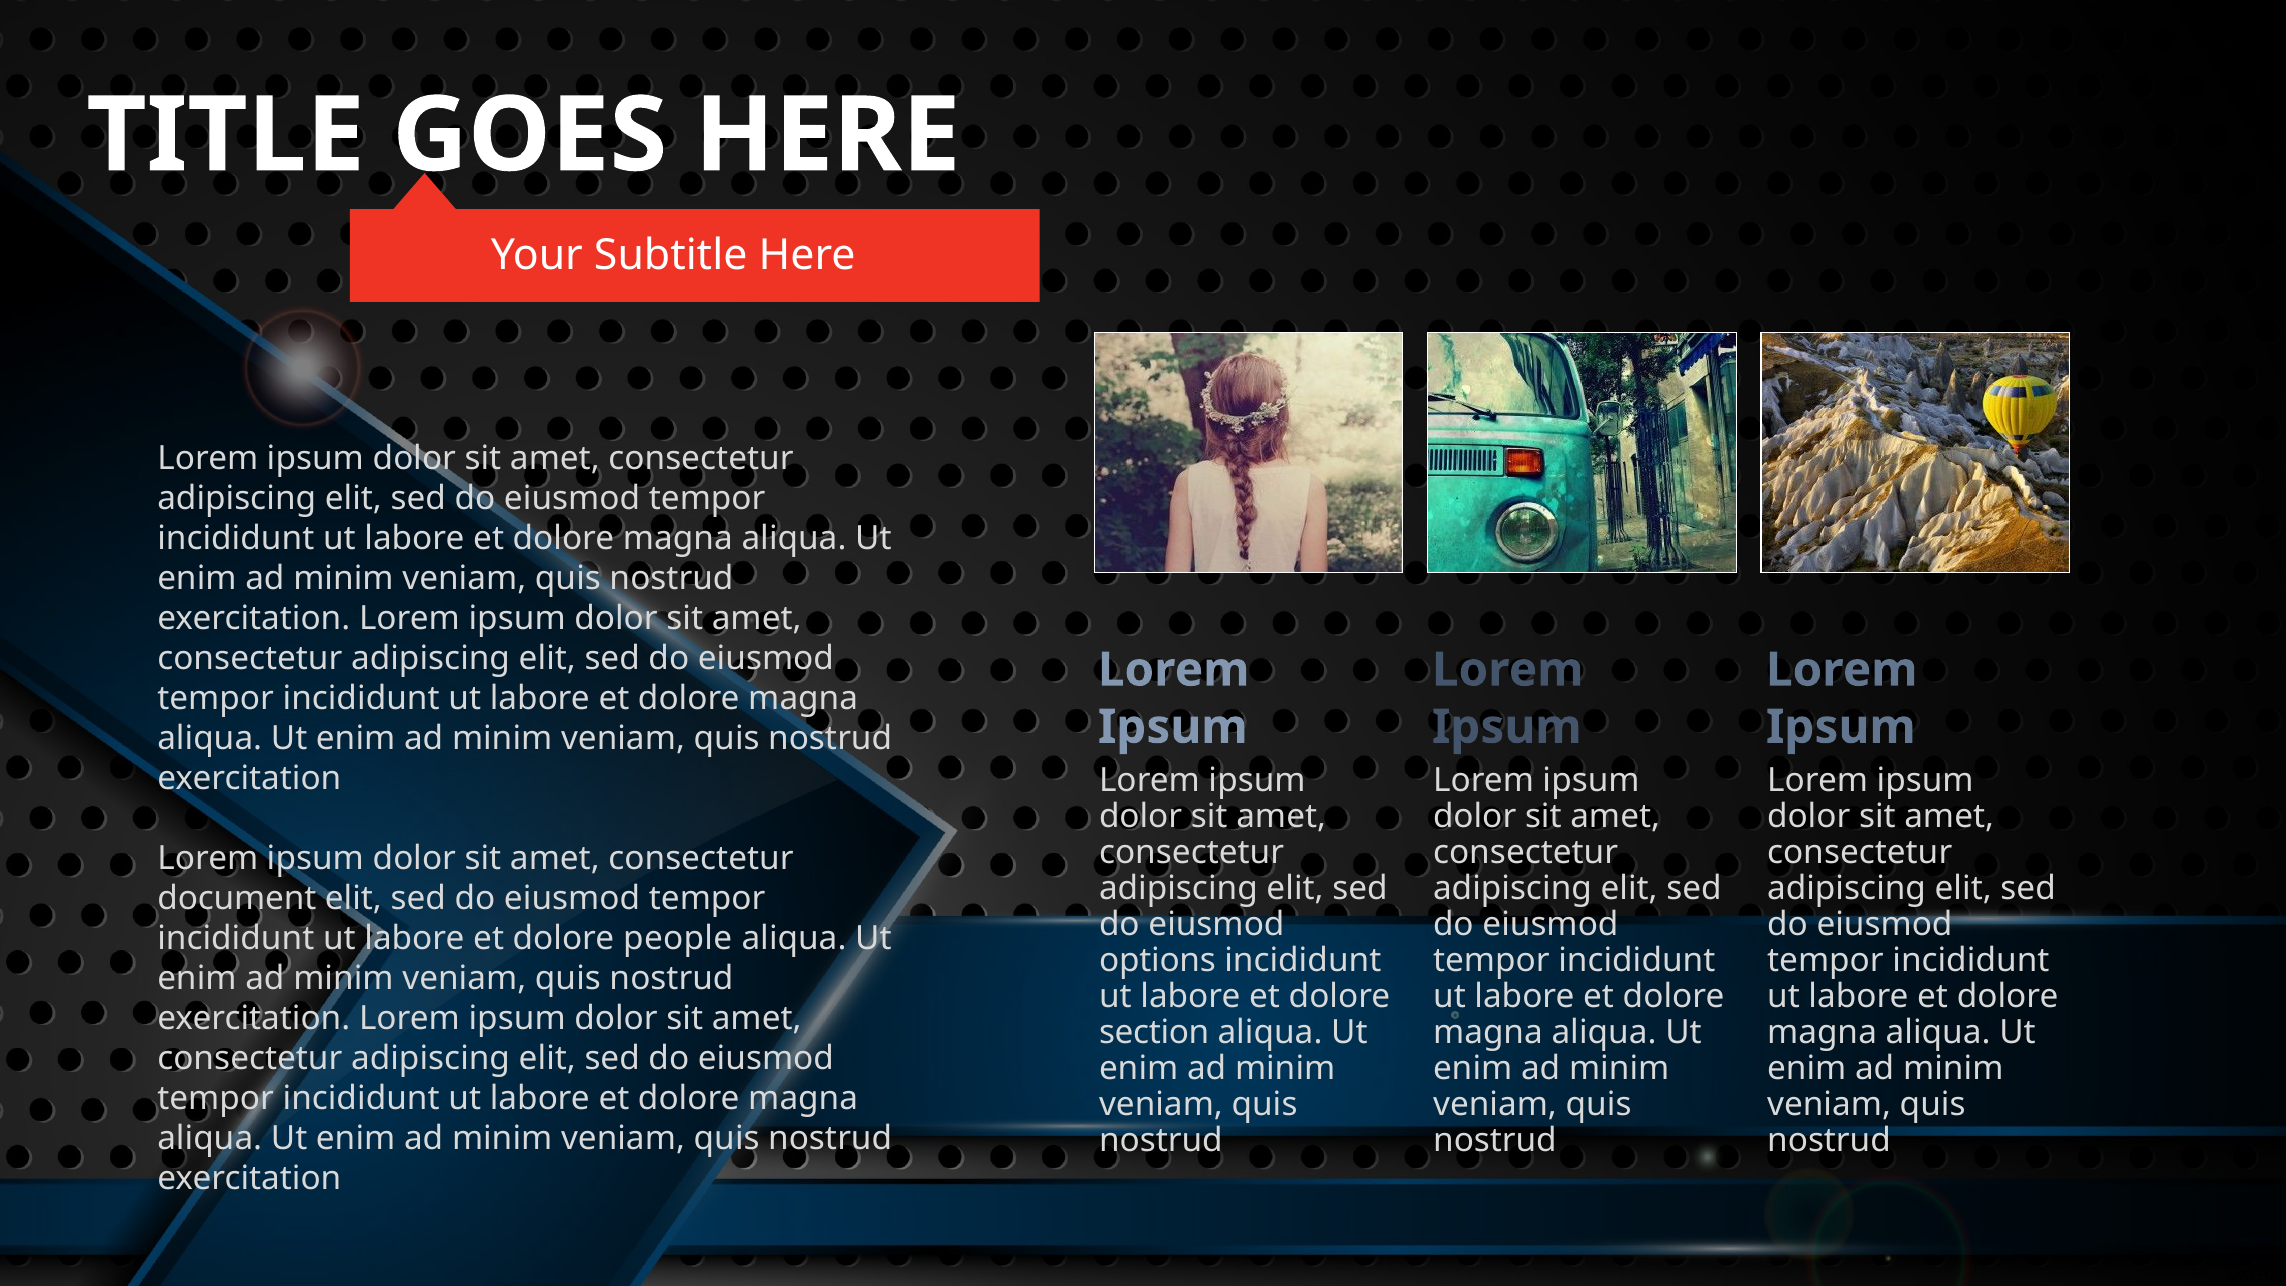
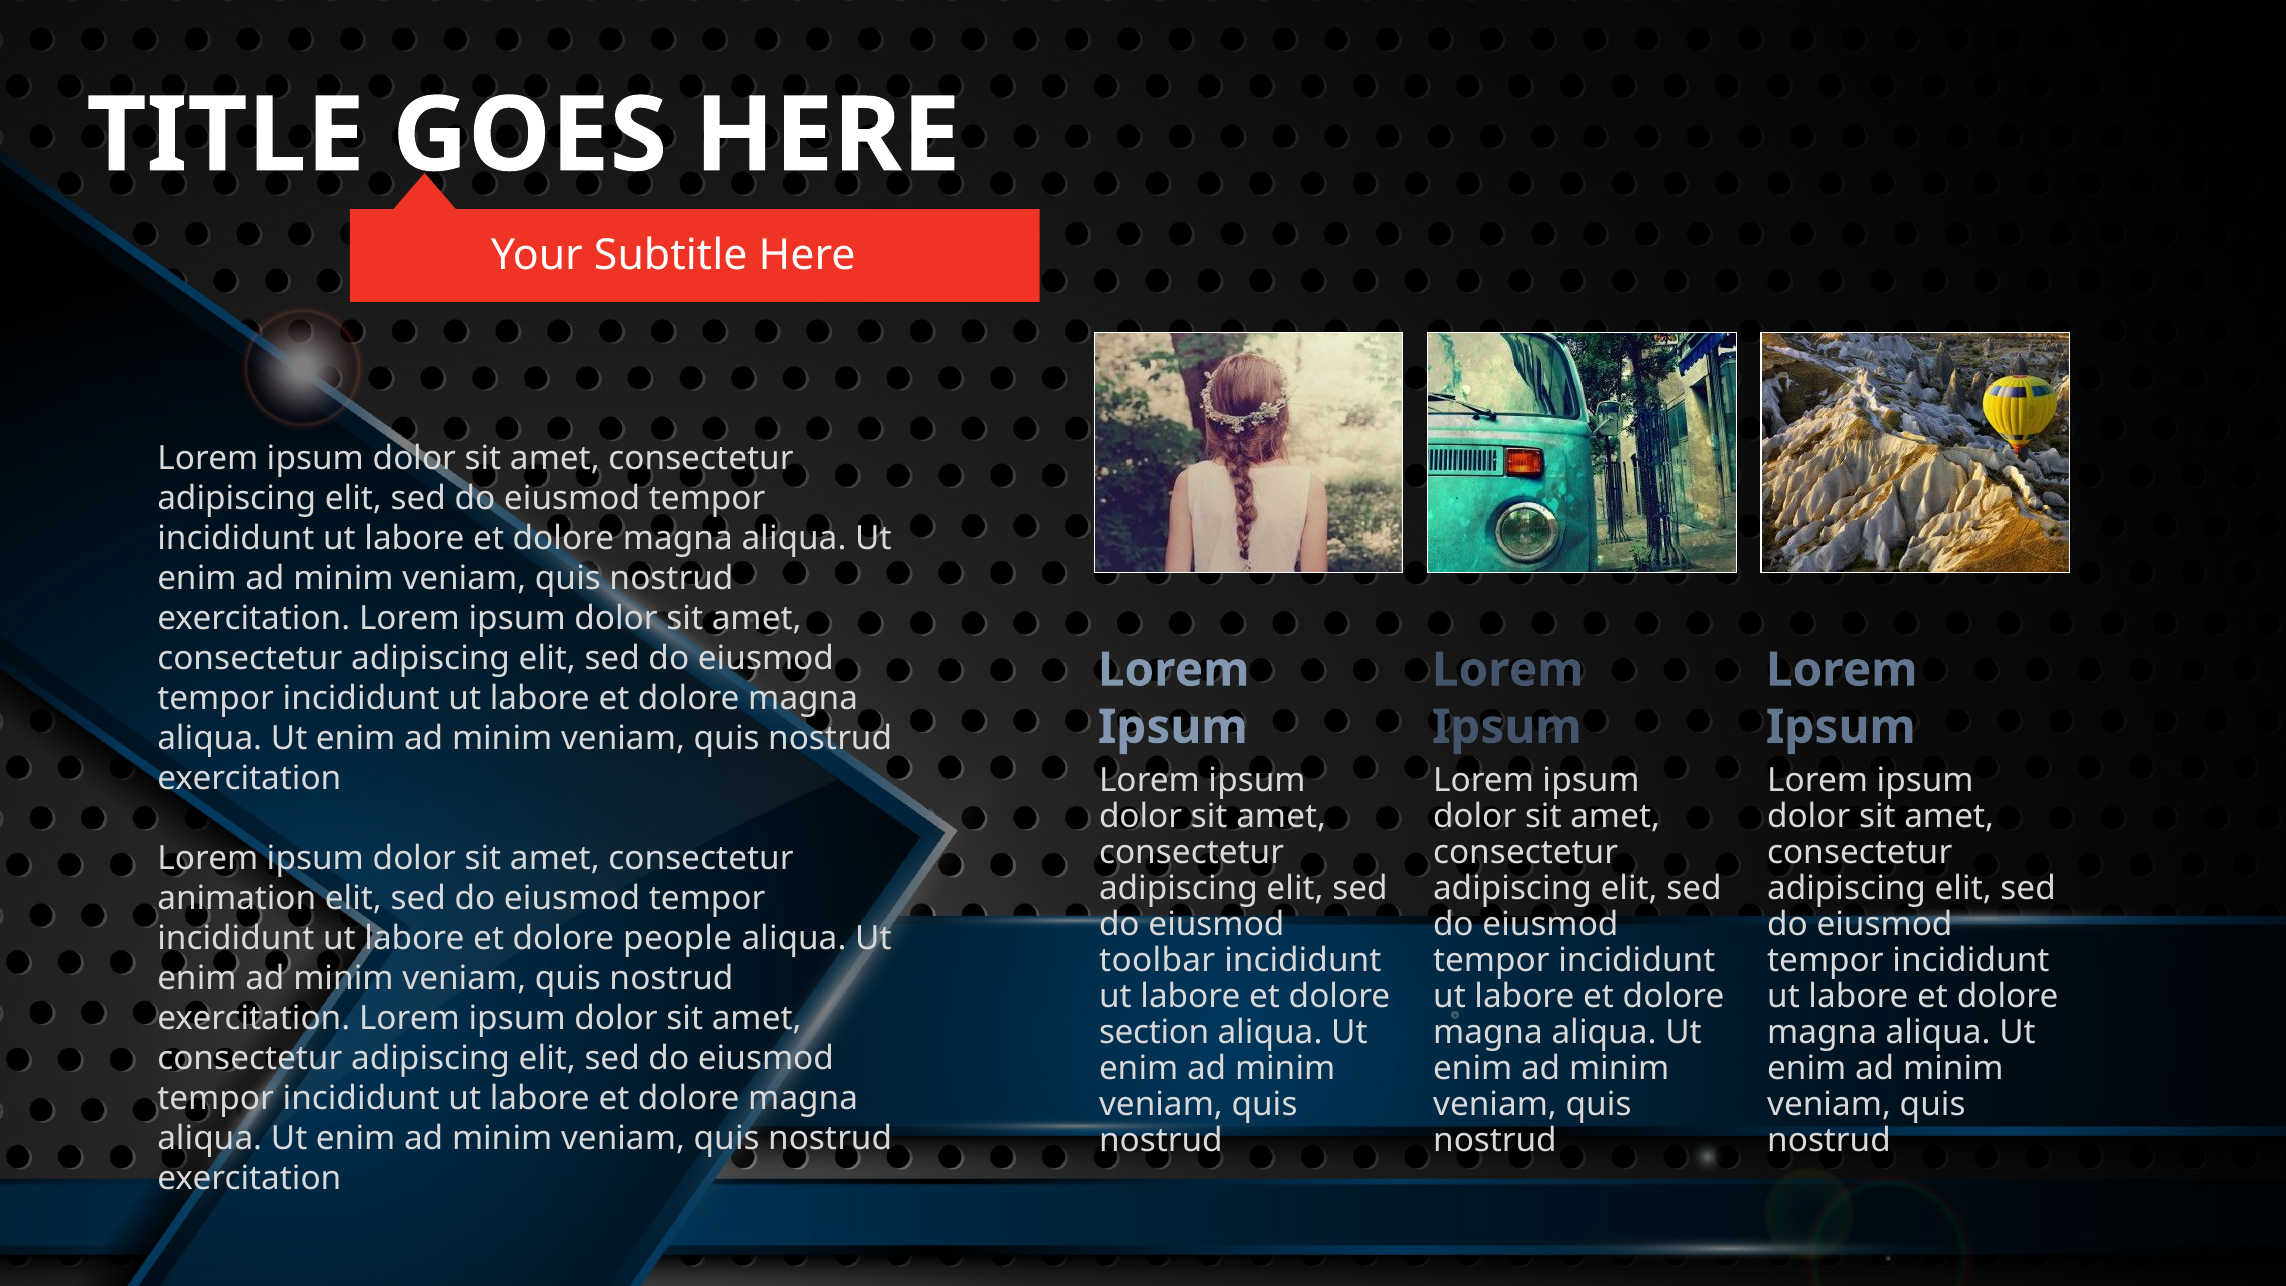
document: document -> animation
options: options -> toolbar
